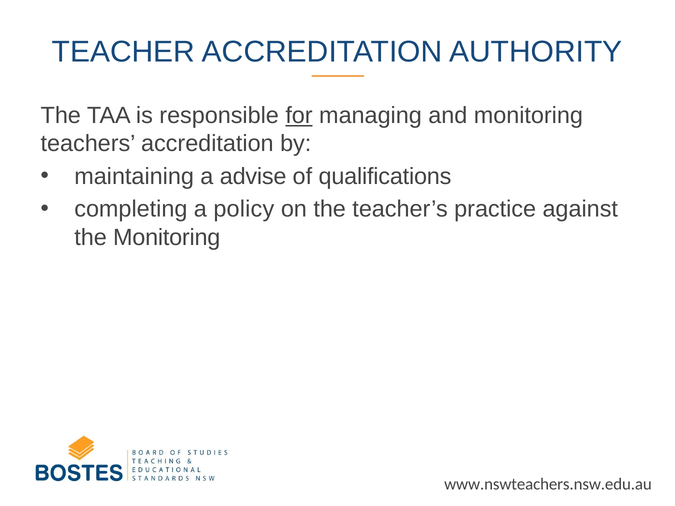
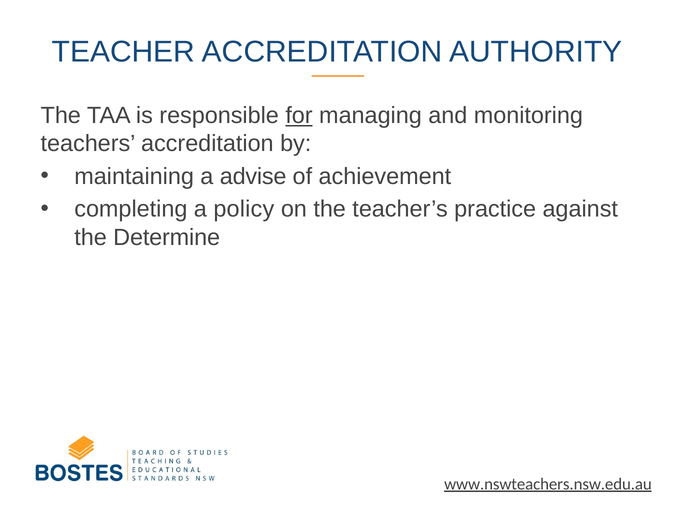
qualifications: qualifications -> achievement
the Monitoring: Monitoring -> Determine
www.nswteachers.nsw.edu.au underline: none -> present
